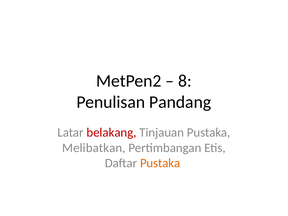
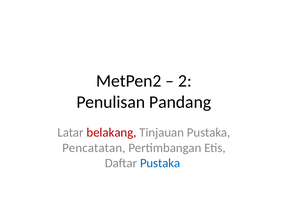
8: 8 -> 2
Melibatkan: Melibatkan -> Pencatatan
Pustaka at (160, 163) colour: orange -> blue
